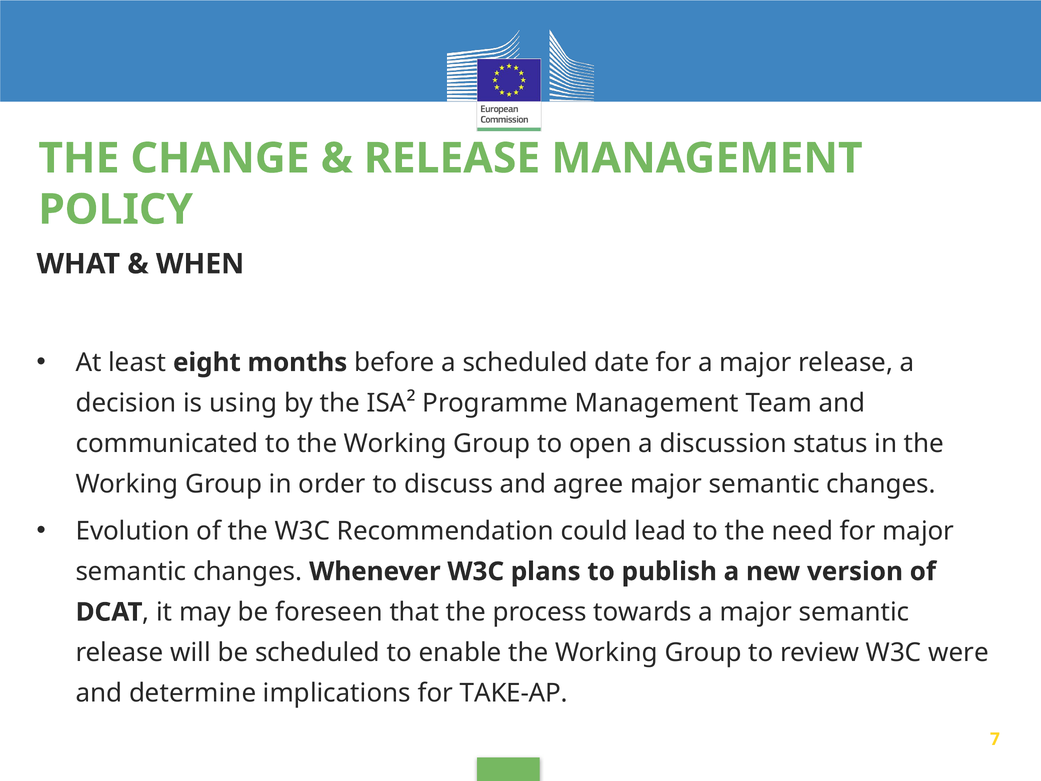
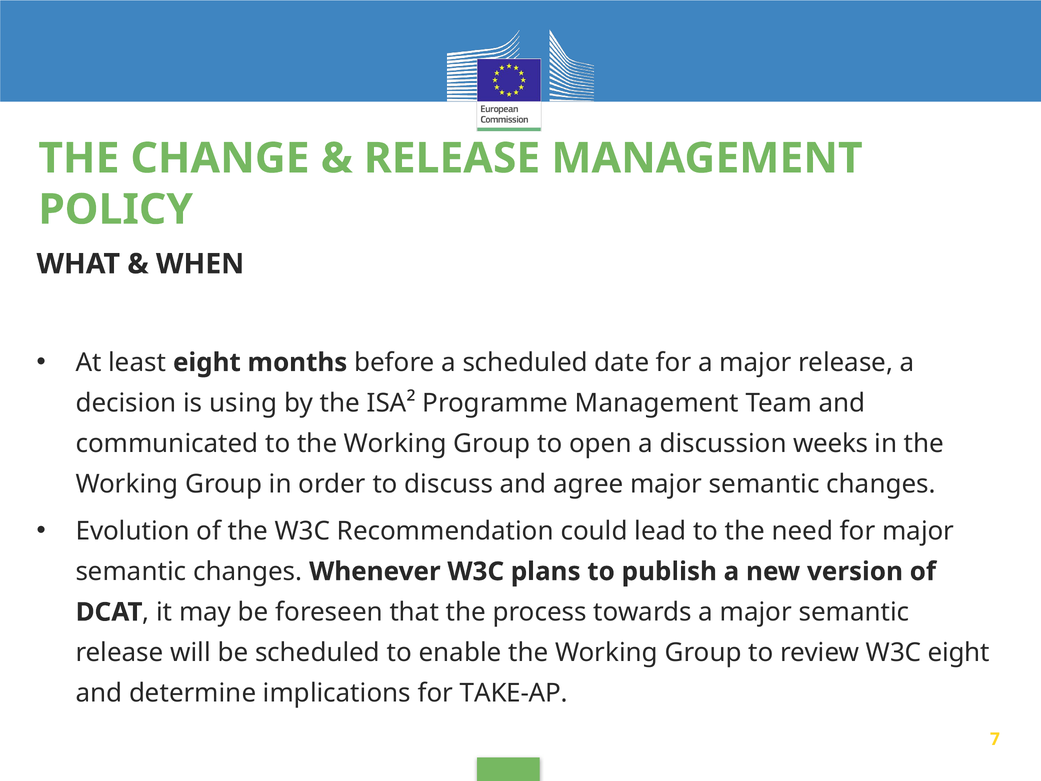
status: status -> weeks
W3C were: were -> eight
